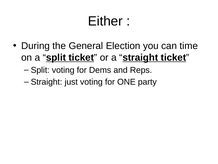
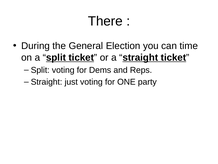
Either: Either -> There
